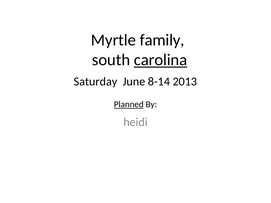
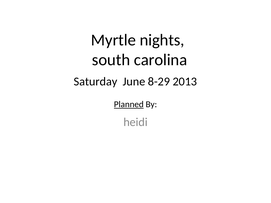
family: family -> nights
carolina underline: present -> none
8-14: 8-14 -> 8-29
